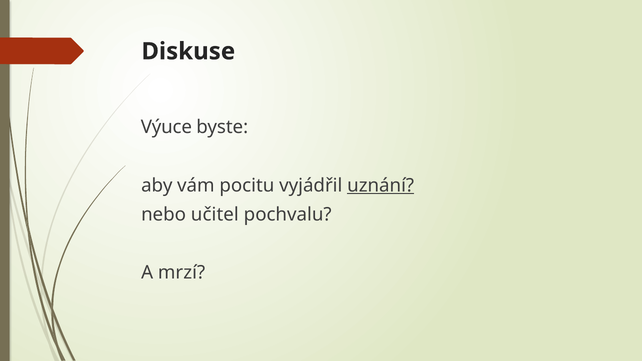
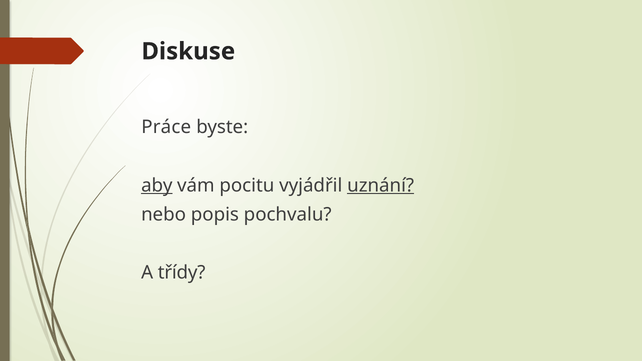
Výuce: Výuce -> Práce
aby underline: none -> present
učitel: učitel -> popis
mrzí: mrzí -> třídy
